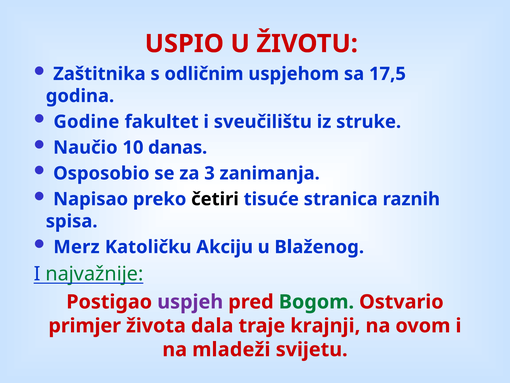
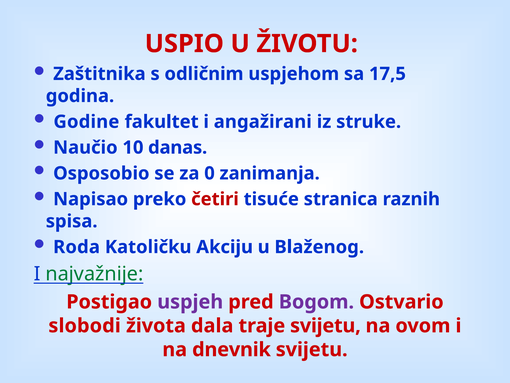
sveučilištu: sveučilištu -> angažirani
3: 3 -> 0
četiri colour: black -> red
Merz: Merz -> Roda
Bogom colour: green -> purple
primjer: primjer -> slobodi
traje krajnji: krajnji -> svijetu
mladeži: mladeži -> dnevnik
